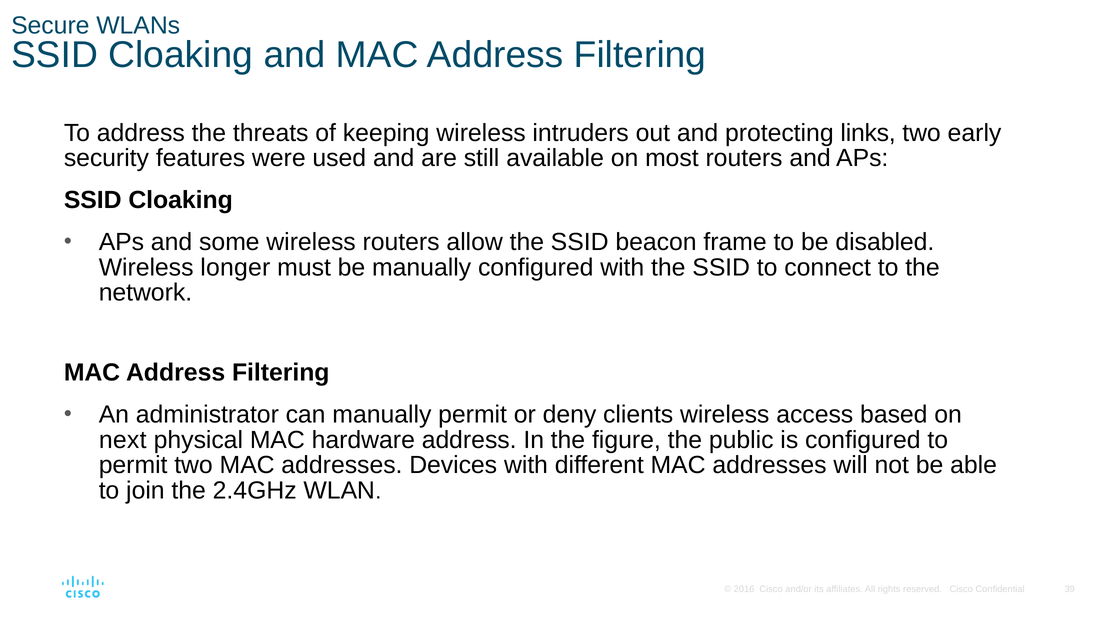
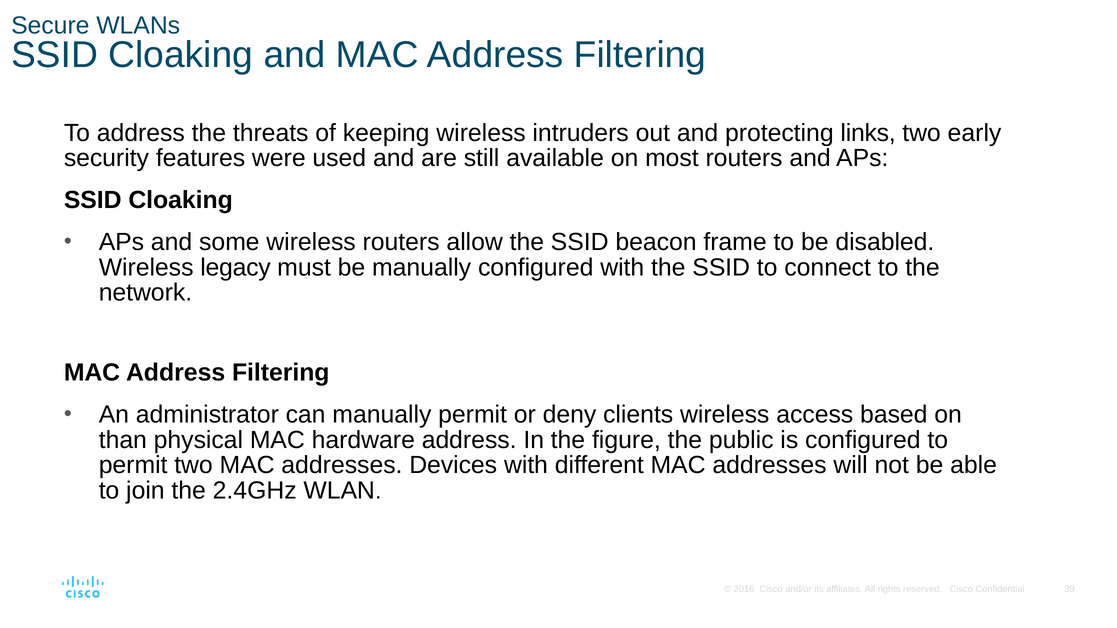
longer: longer -> legacy
next: next -> than
